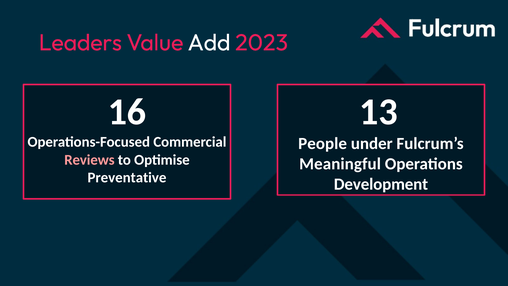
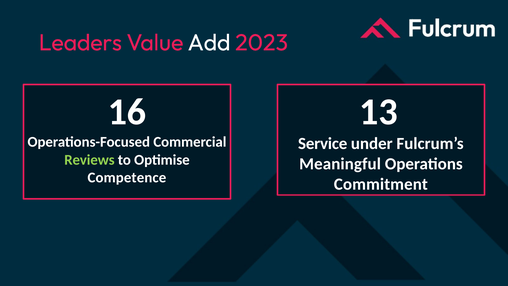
People: People -> Service
Reviews colour: pink -> light green
Preventative: Preventative -> Competence
Development: Development -> Commitment
